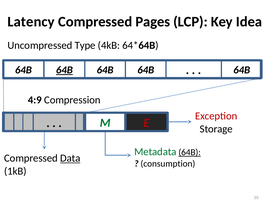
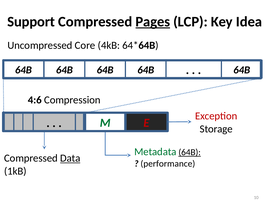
Latency: Latency -> Support
Pages underline: none -> present
Type: Type -> Core
64B at (64, 70) underline: present -> none
4:9: 4:9 -> 4:6
consumption: consumption -> performance
